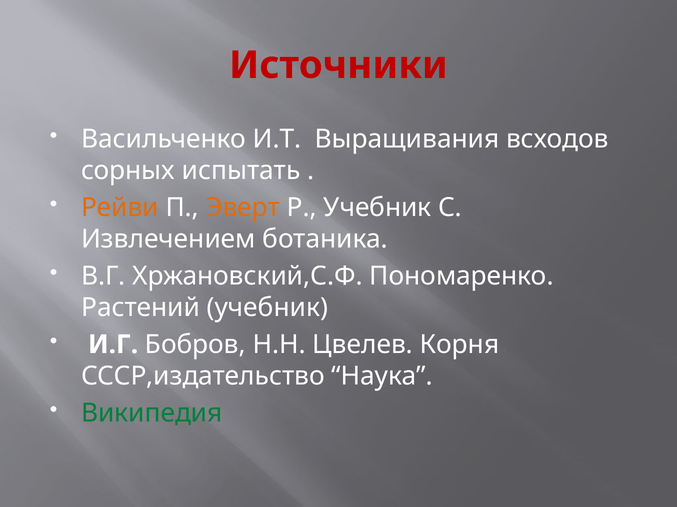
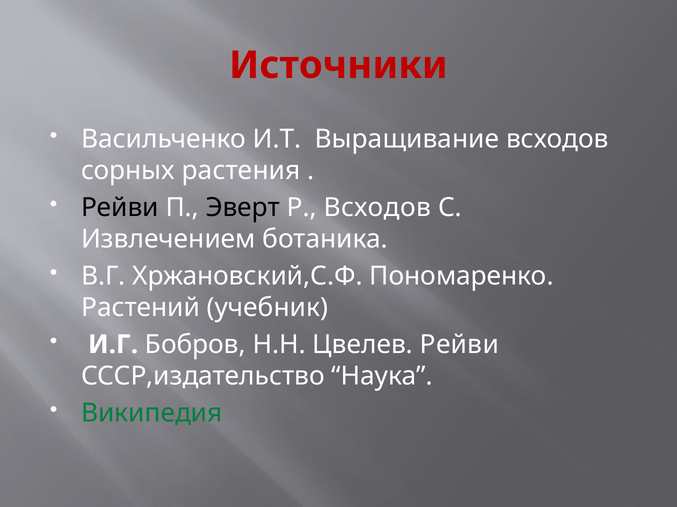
Выращивания: Выращивания -> Выращивание
испытать: испытать -> растения
Рейви at (120, 208) colour: orange -> black
Эверт colour: orange -> black
Р Учебник: Учебник -> Всходов
Цвелев Корня: Корня -> Рейви
